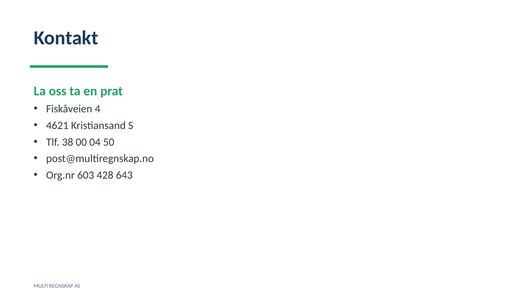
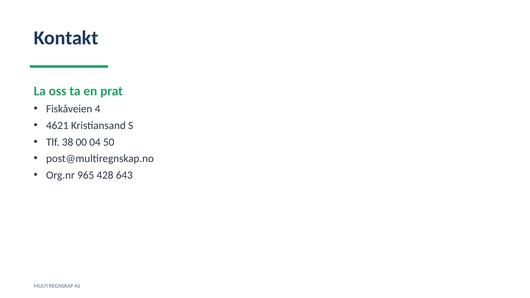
603: 603 -> 965
